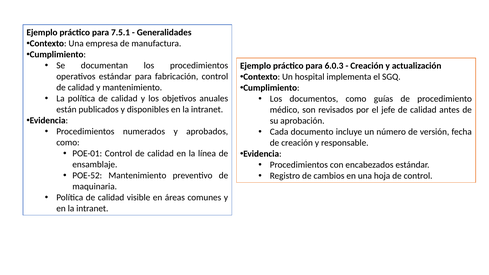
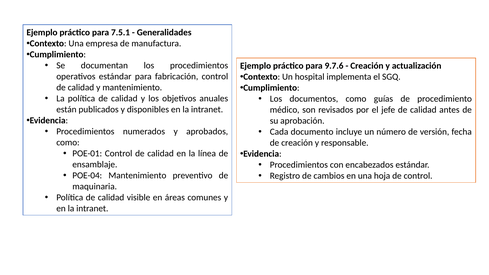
6.0.3: 6.0.3 -> 9.7.6
POE-52: POE-52 -> POE-04
